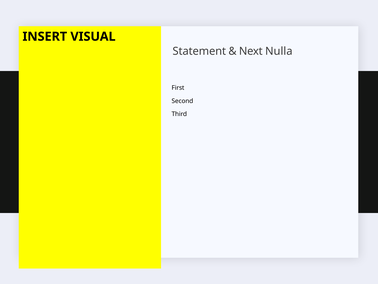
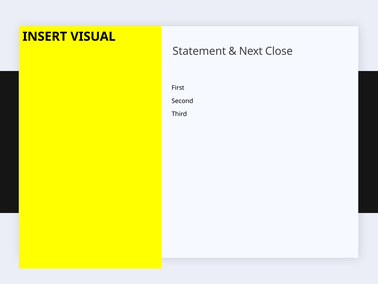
Nulla: Nulla -> Close
